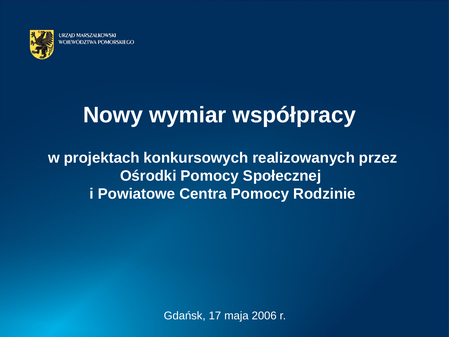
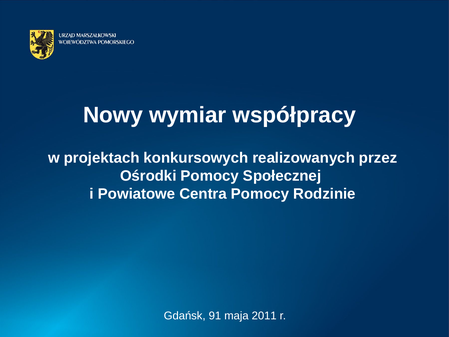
17: 17 -> 91
2006: 2006 -> 2011
